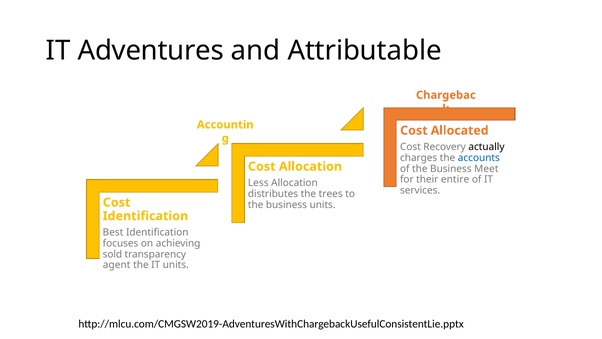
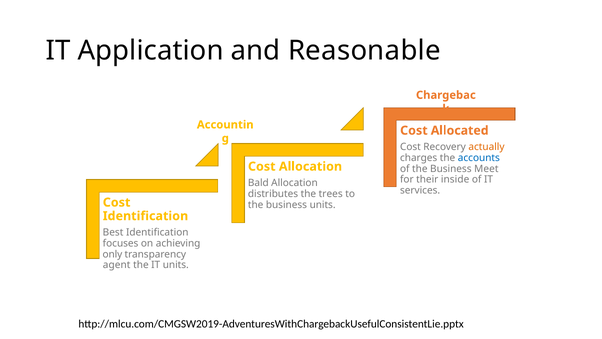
Adventures: Adventures -> Application
Attributable: Attributable -> Reasonable
actually colour: black -> orange
entire: entire -> inside
Less: Less -> Bald
sold: sold -> only
